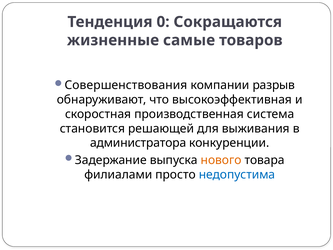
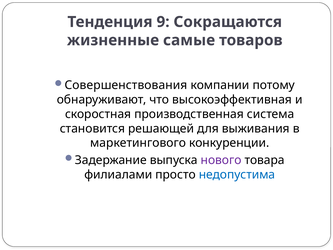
0: 0 -> 9
разрыв: разрыв -> потому
администратора: администратора -> маркетингового
нового colour: orange -> purple
